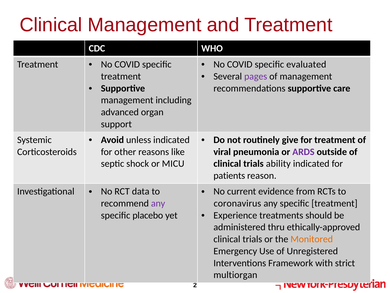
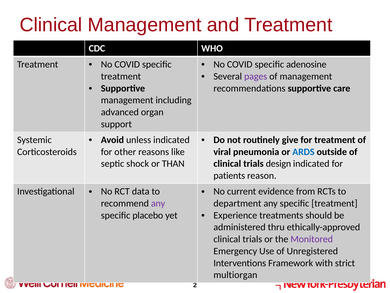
evaluated: evaluated -> adenosine
ARDS colour: purple -> blue
MICU: MICU -> THAN
ability: ability -> design
coronavirus: coronavirus -> department
Monitored colour: orange -> purple
